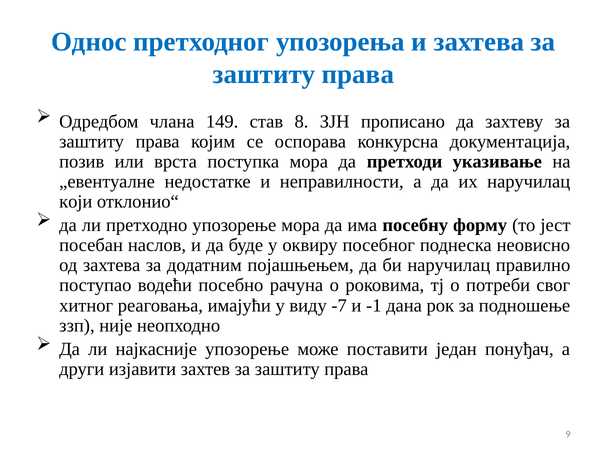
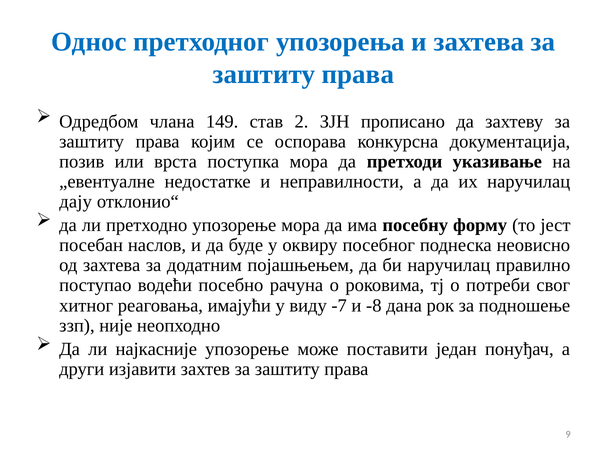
8: 8 -> 2
који: који -> дају
-1: -1 -> -8
